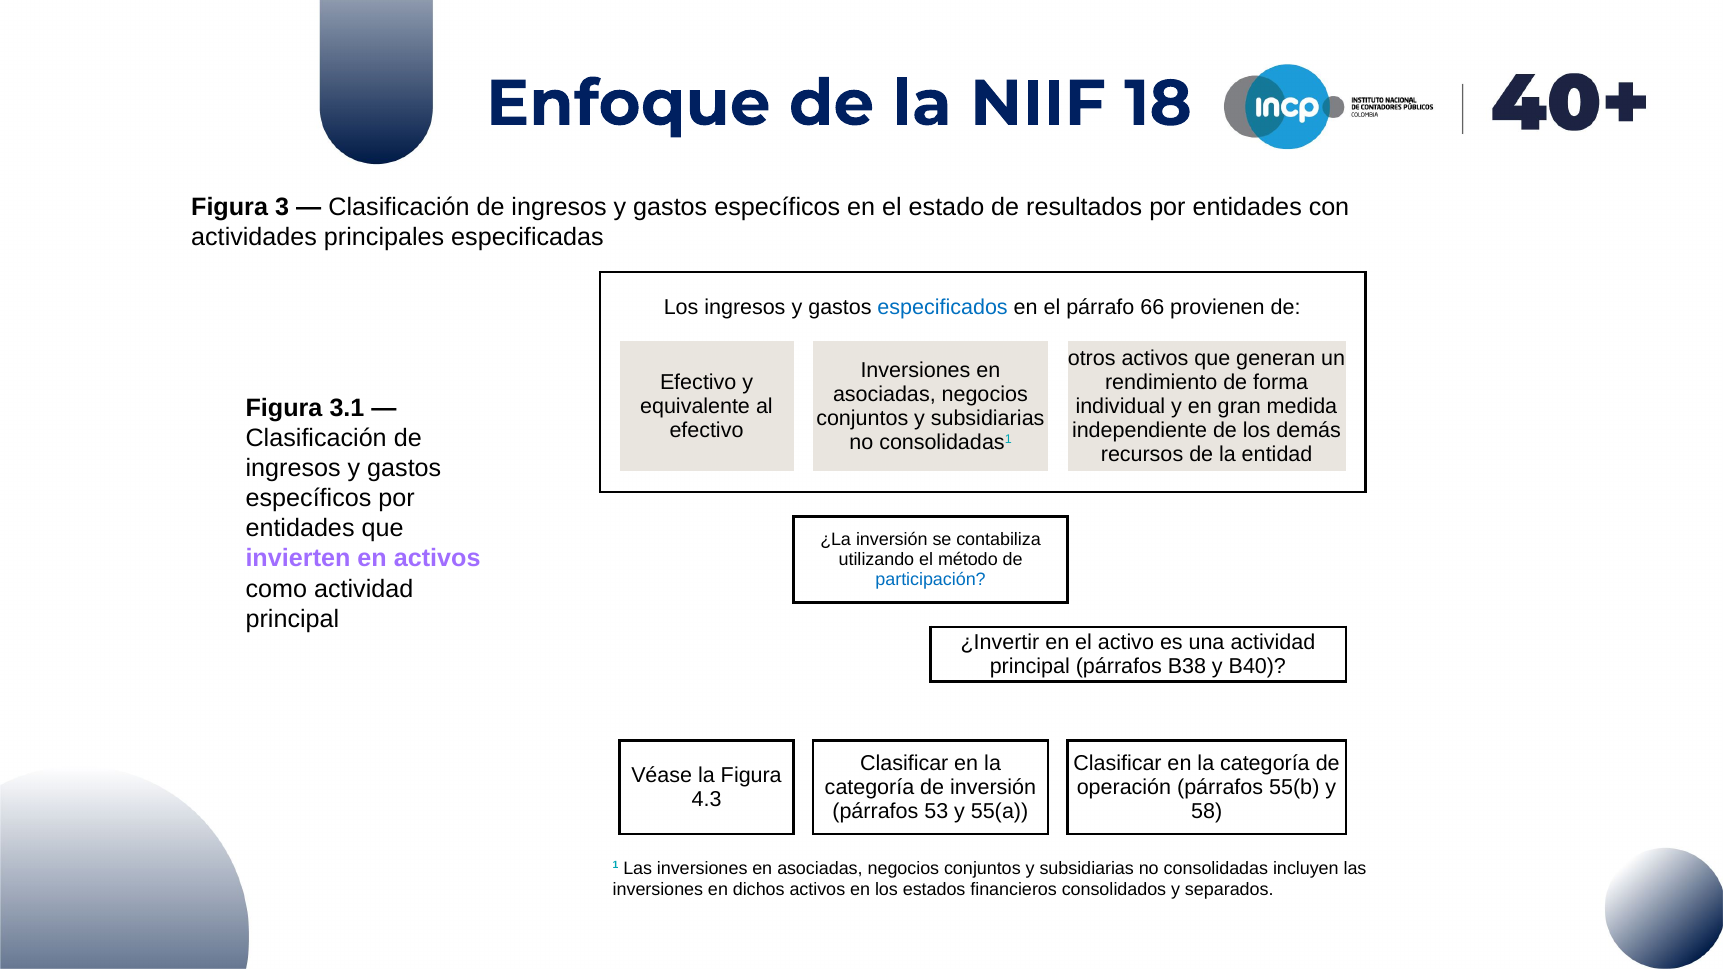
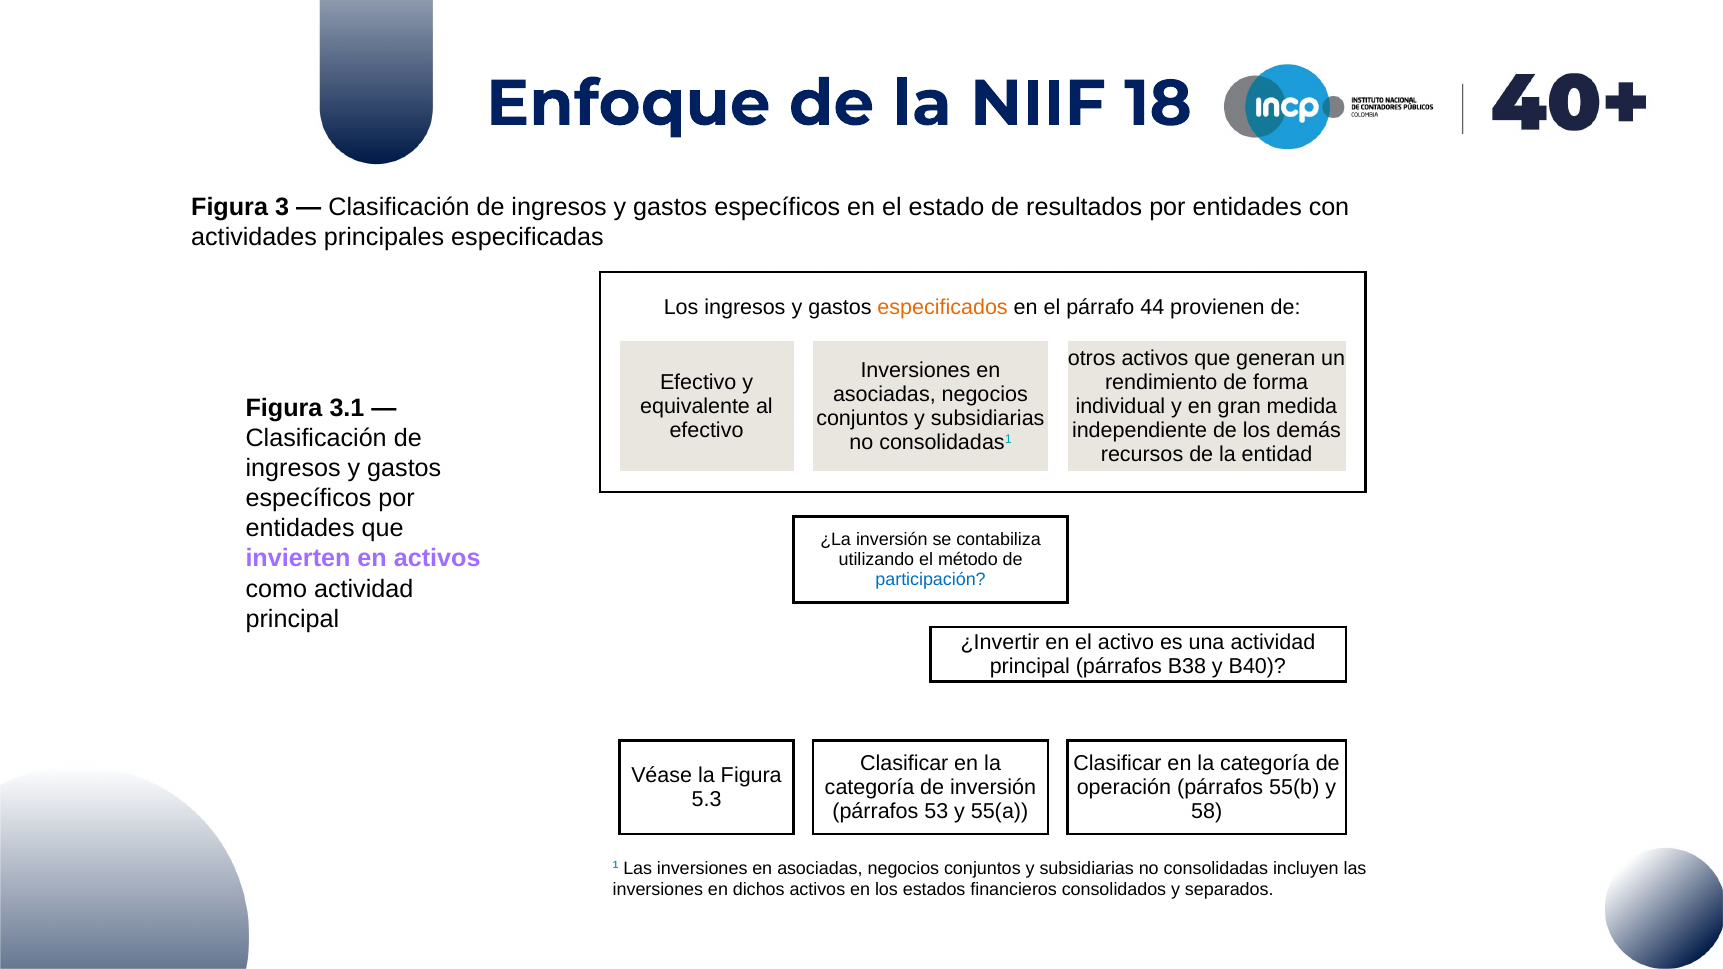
especificados colour: blue -> orange
66: 66 -> 44
4.3: 4.3 -> 5.3
